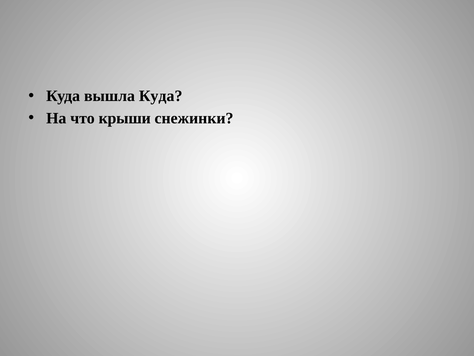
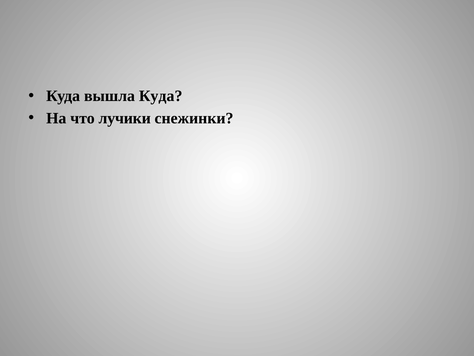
крыши: крыши -> лучики
